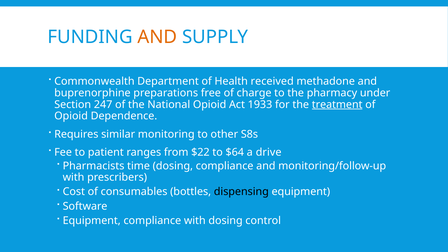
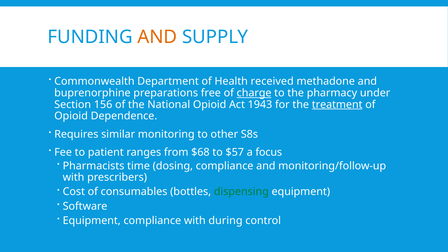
charge underline: none -> present
247: 247 -> 156
1933: 1933 -> 1943
$22: $22 -> $68
$64: $64 -> $57
drive: drive -> focus
dispensing colour: black -> green
with dosing: dosing -> during
